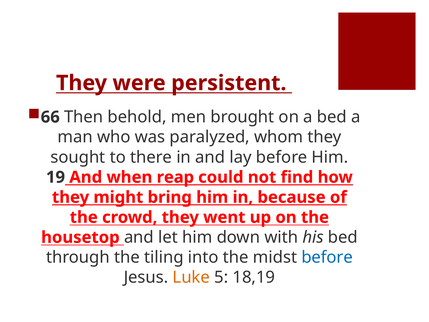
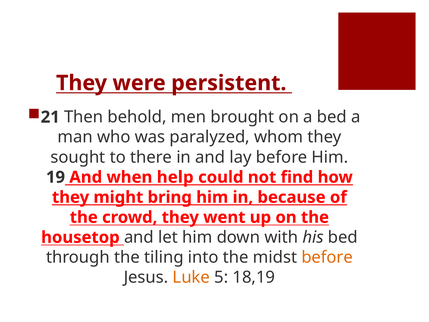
66: 66 -> 21
reap: reap -> help
before at (327, 257) colour: blue -> orange
